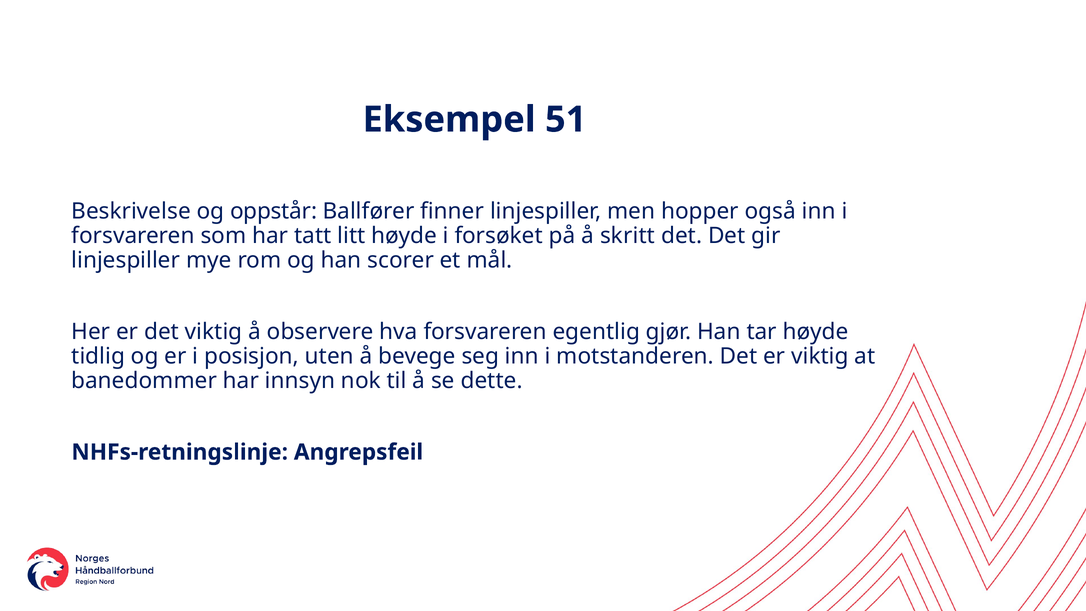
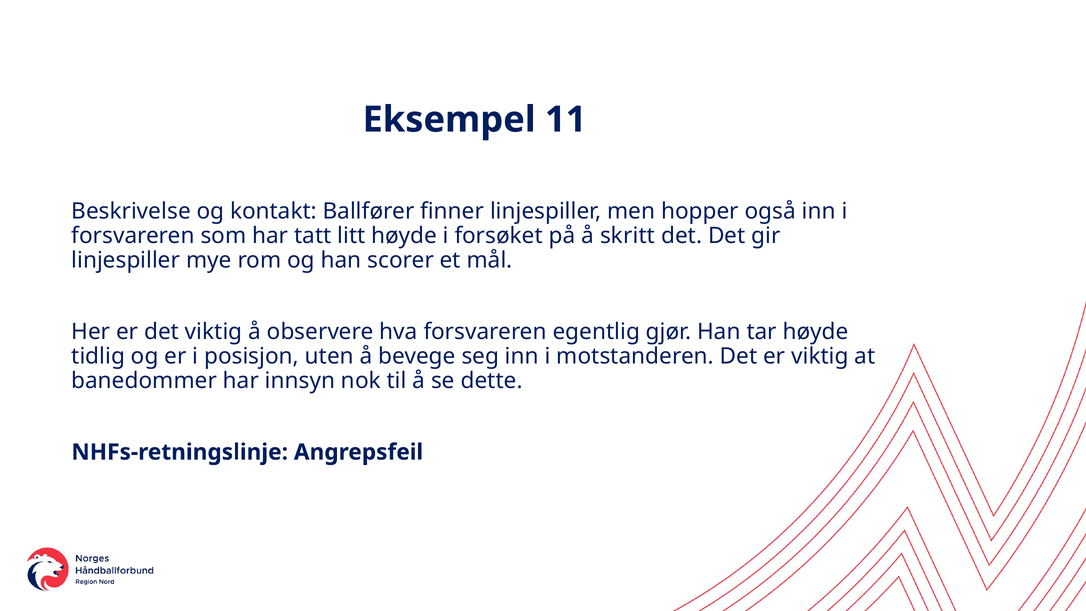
51: 51 -> 11
oppstår: oppstår -> kontakt
